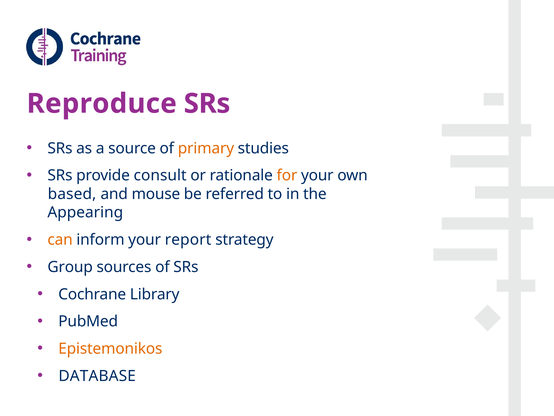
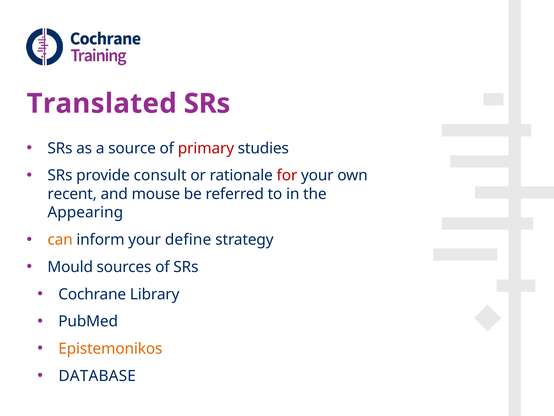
Reproduce: Reproduce -> Translated
primary colour: orange -> red
for colour: orange -> red
based: based -> recent
report: report -> define
Group: Group -> Mould
